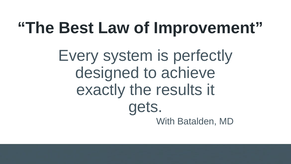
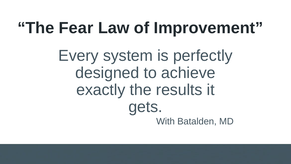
Best: Best -> Fear
